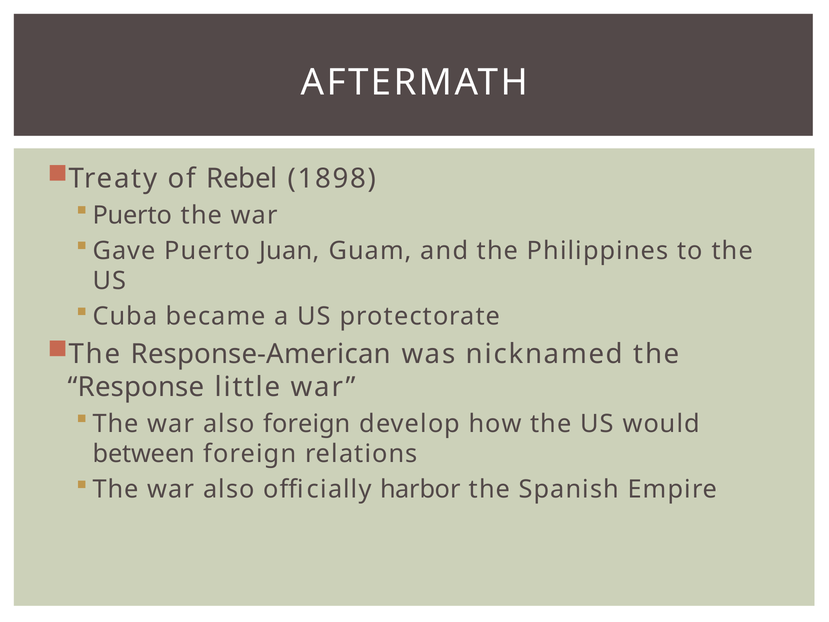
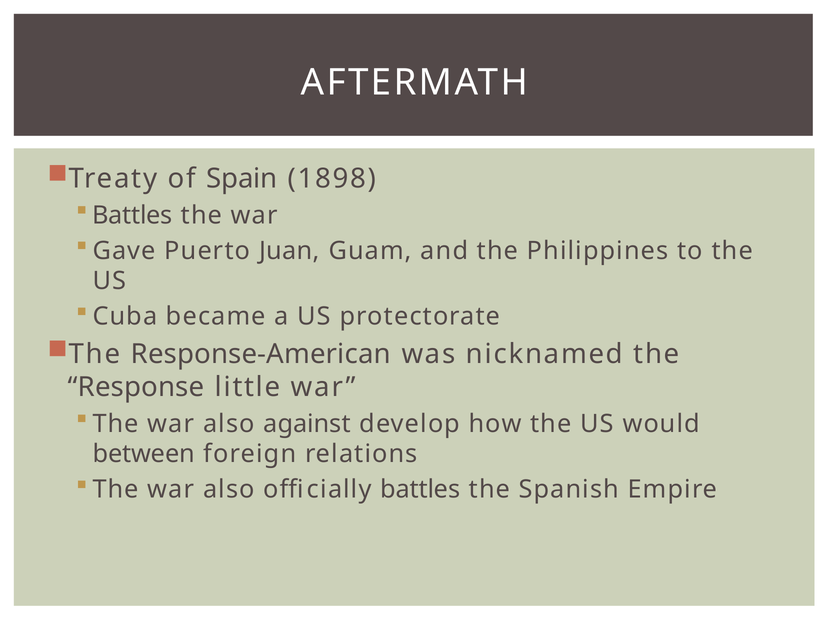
Rebel: Rebel -> Spain
Puerto at (132, 215): Puerto -> Battles
also foreign: foreign -> against
officially harbor: harbor -> battles
